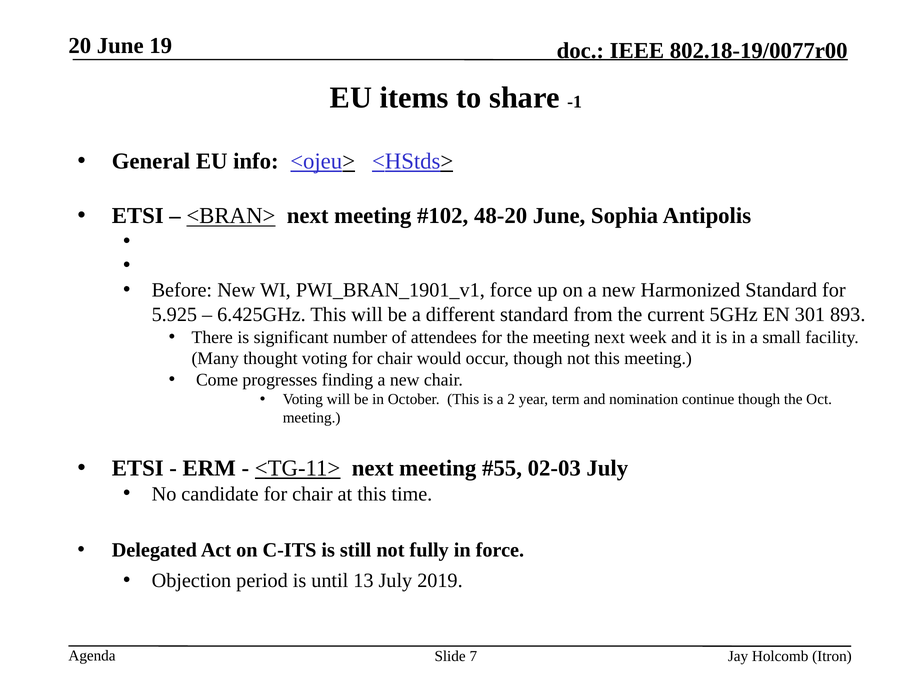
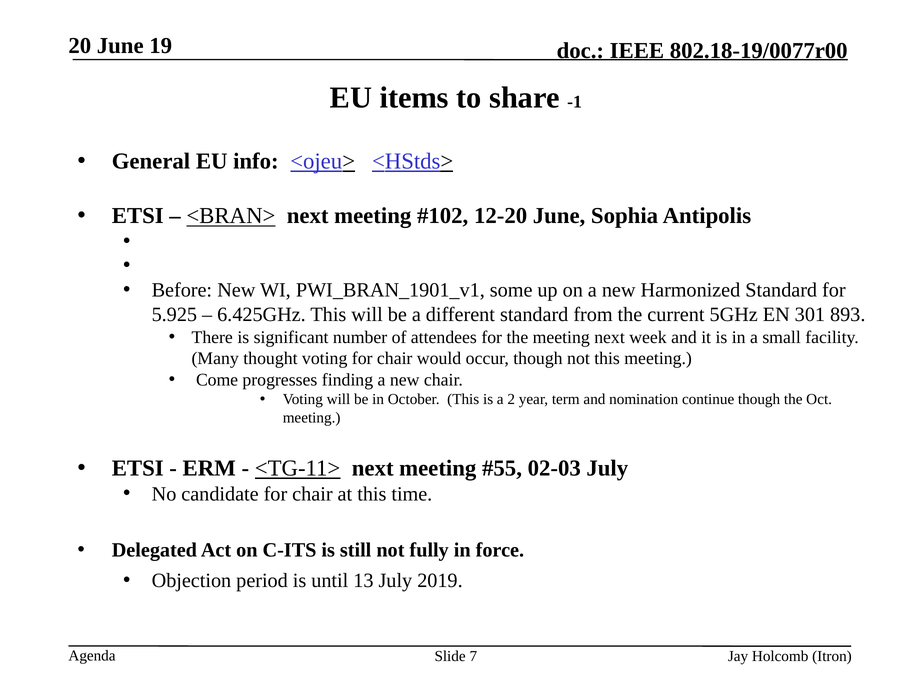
48-20: 48-20 -> 12-20
PWI_BRAN_1901_v1 force: force -> some
